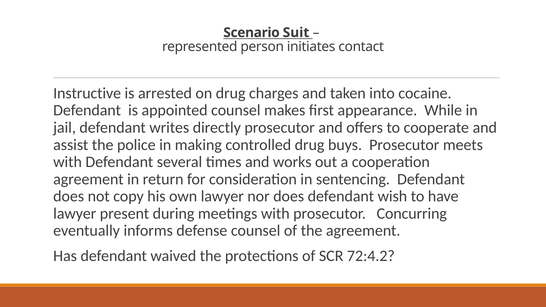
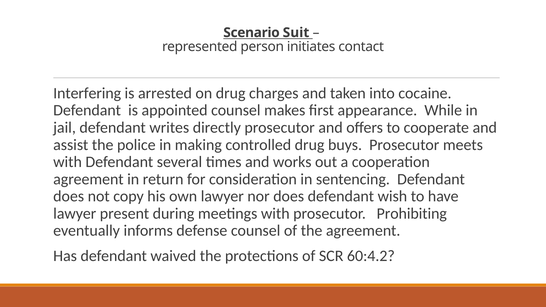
Instructive: Instructive -> Interfering
Concurring: Concurring -> Prohibiting
72:4.2: 72:4.2 -> 60:4.2
